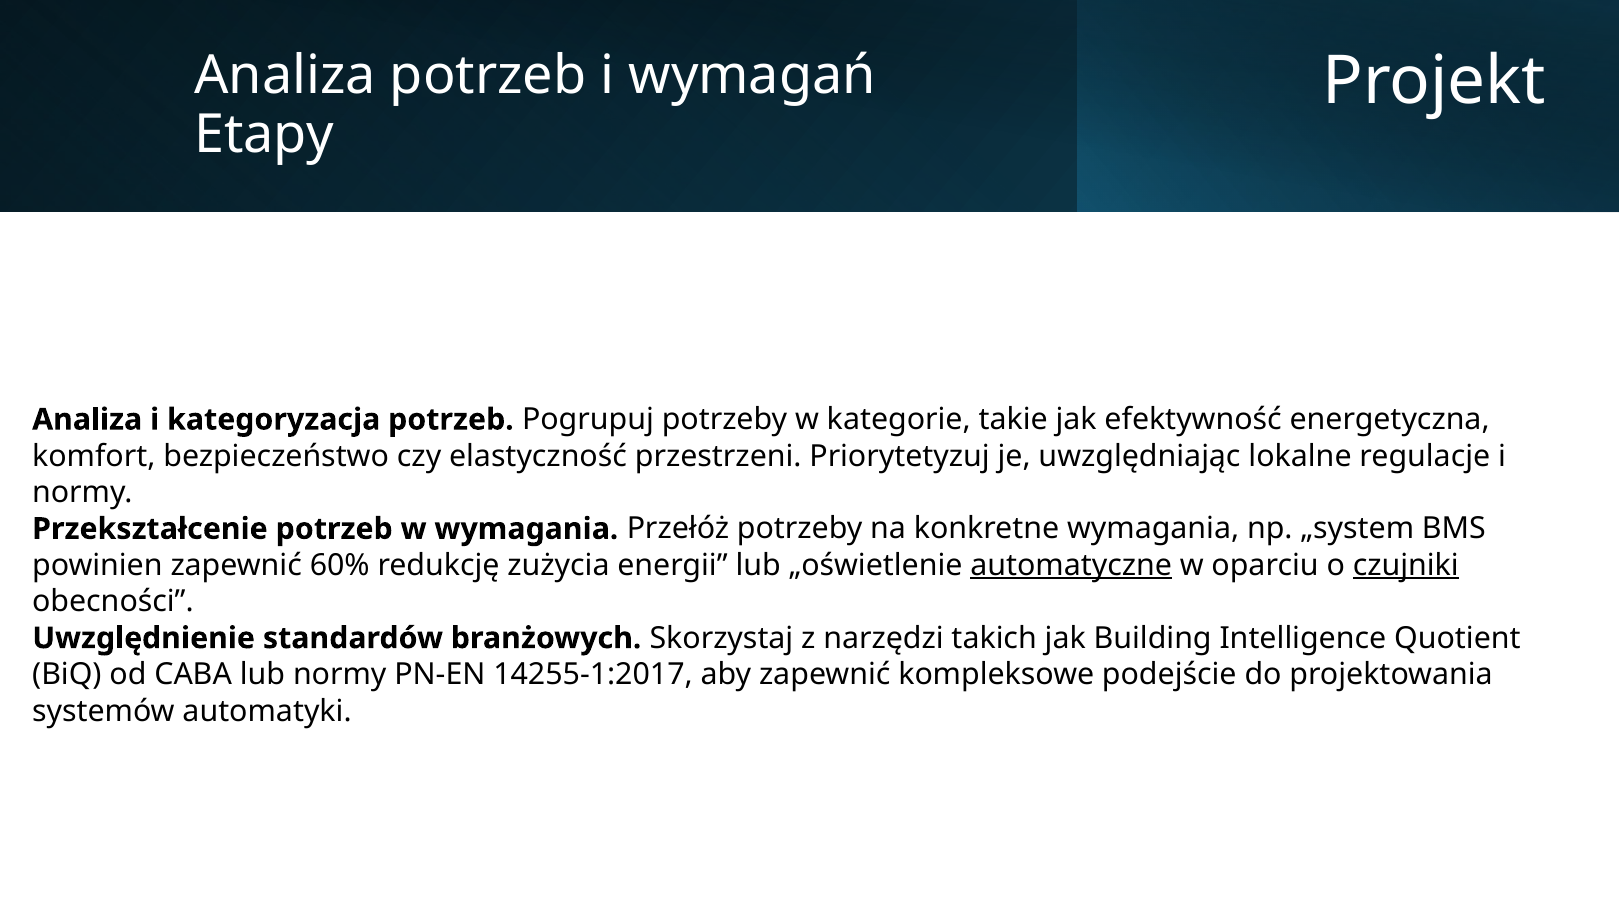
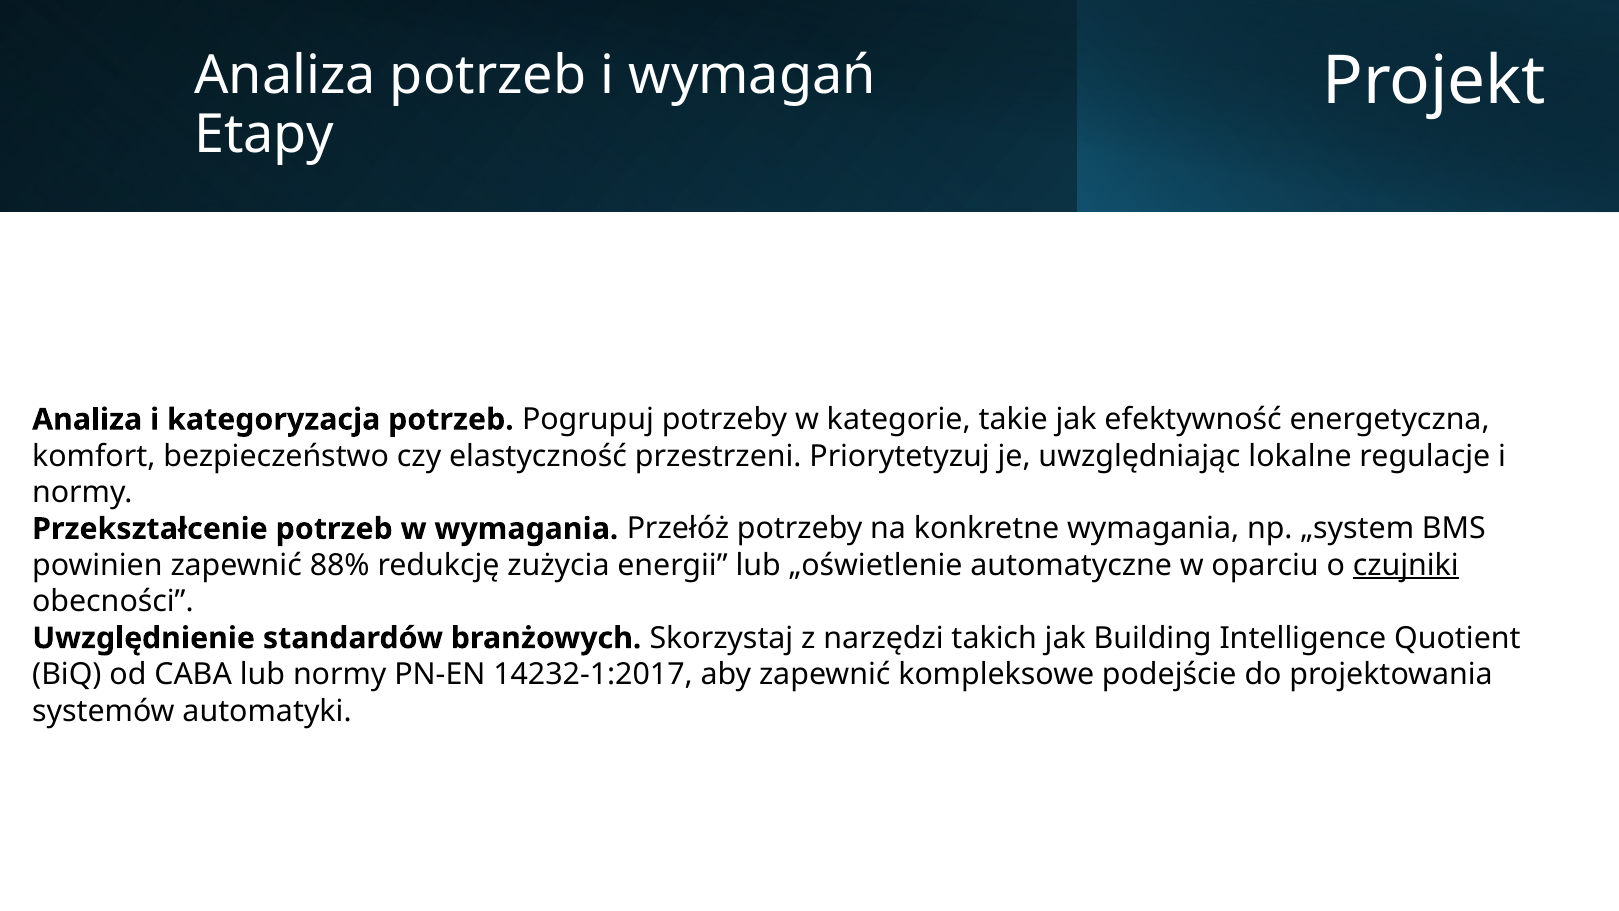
60%: 60% -> 88%
automatyczne underline: present -> none
14255-1:2017: 14255-1:2017 -> 14232-1:2017
